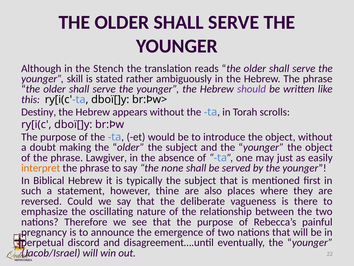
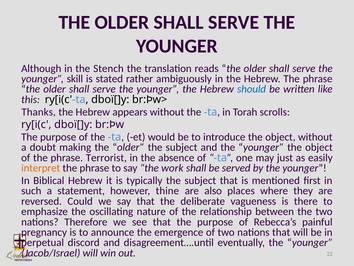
should colour: purple -> blue
Destiny: Destiny -> Thanks
Lawgiver: Lawgiver -> Terrorist
none: none -> work
